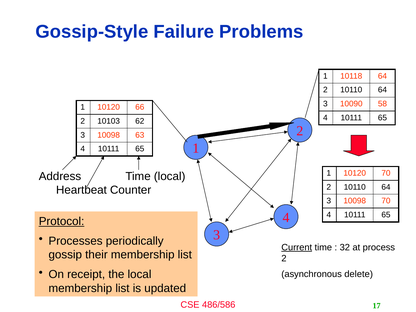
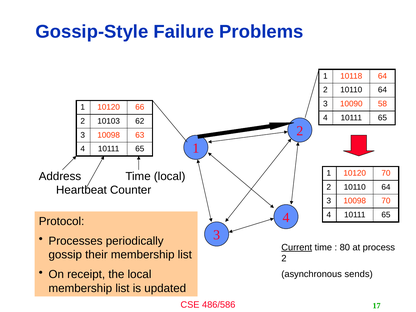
Protocol underline: present -> none
32: 32 -> 80
delete: delete -> sends
